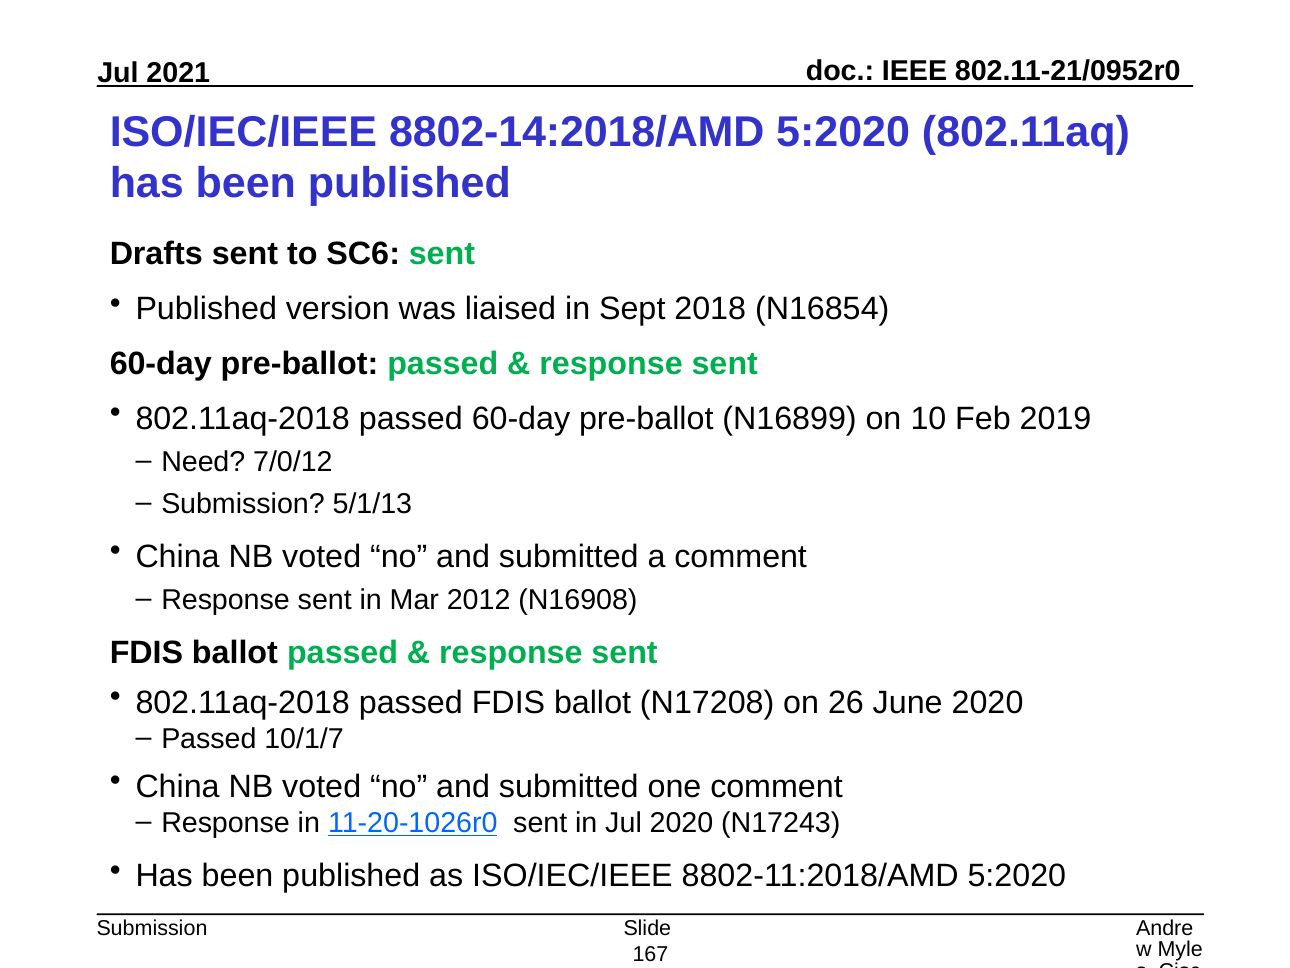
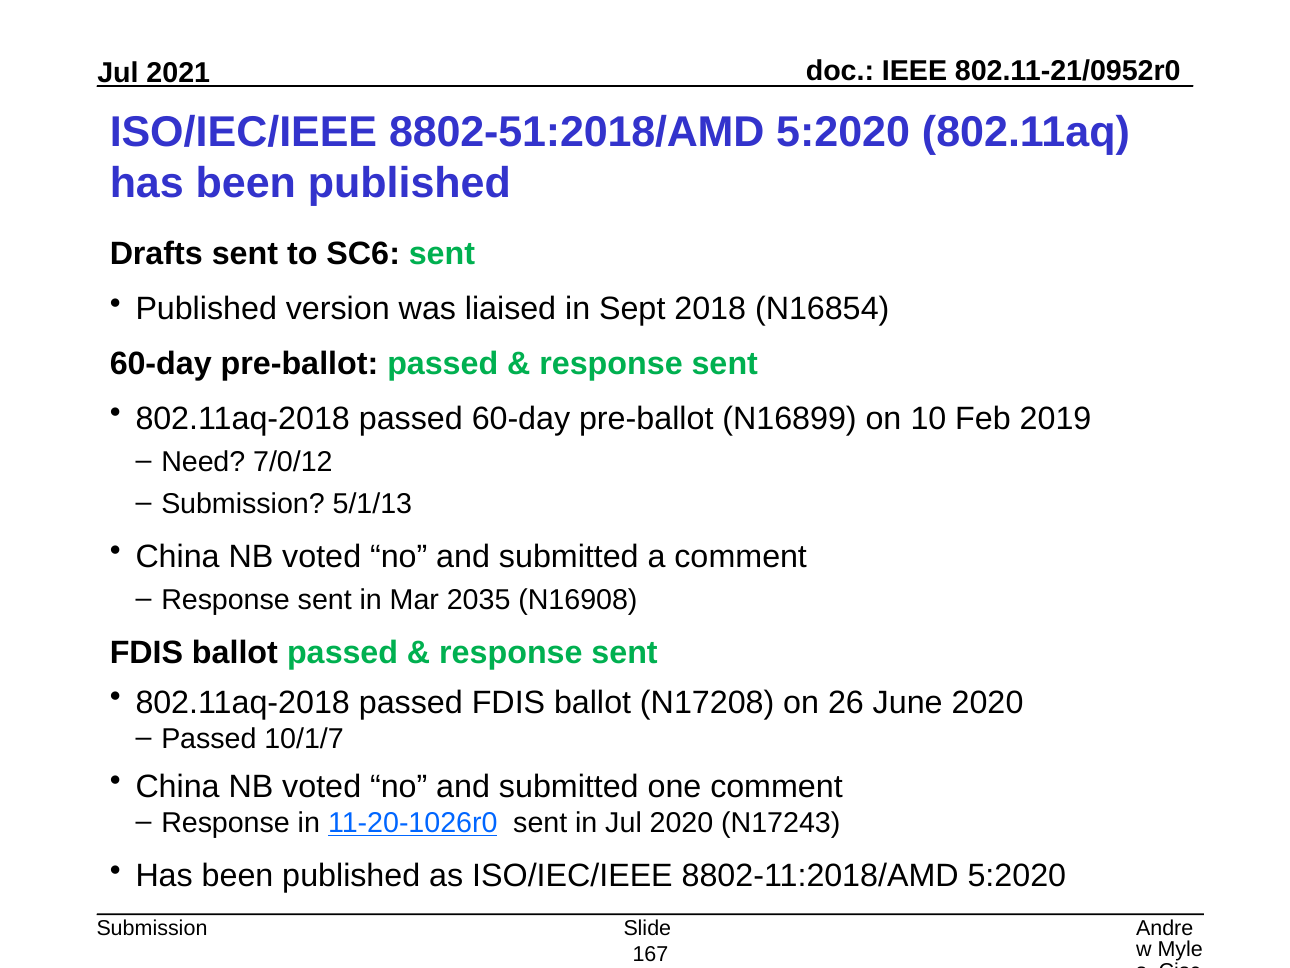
8802-14:2018/AMD: 8802-14:2018/AMD -> 8802-51:2018/AMD
2012: 2012 -> 2035
